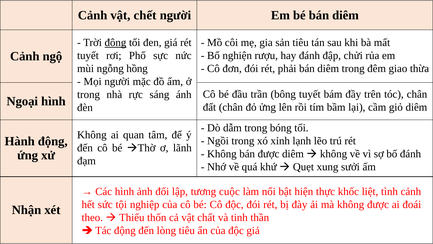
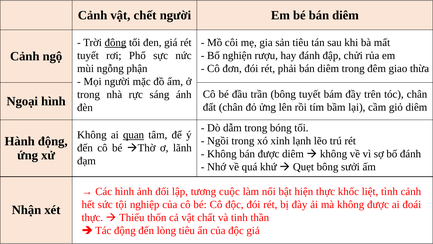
hồng: hồng -> phận
quan underline: none -> present
Quẹt xung: xung -> bông
theo at (92, 217): theo -> thực
